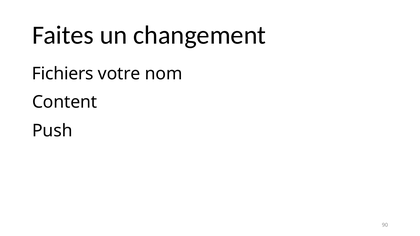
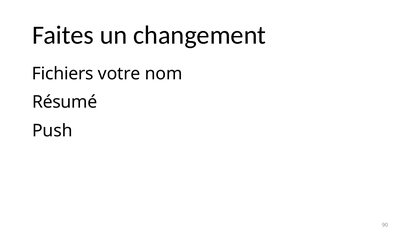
Content: Content -> Résumé
